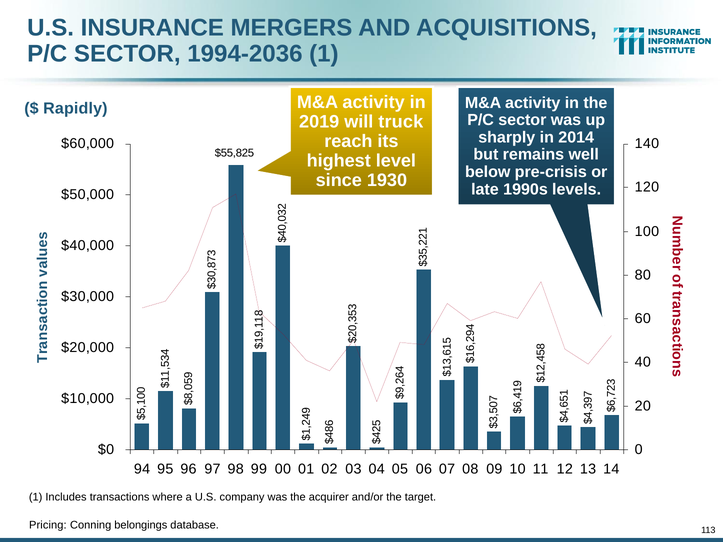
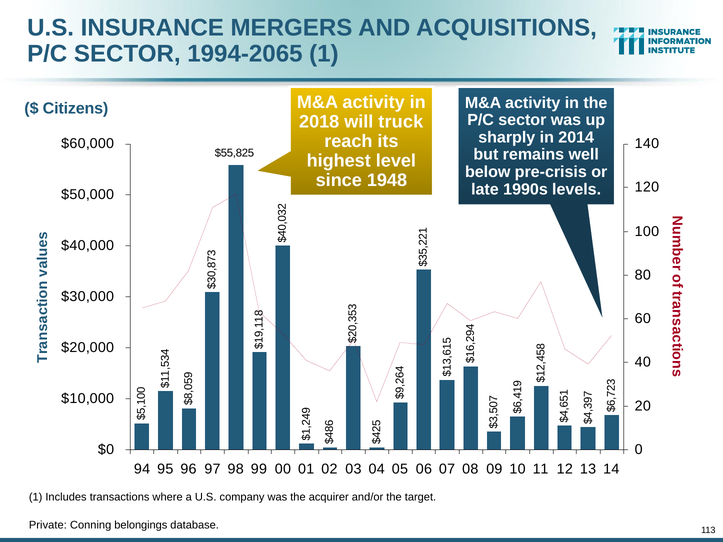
1994-2036: 1994-2036 -> 1994-2065
Rapidly: Rapidly -> Citizens
2019: 2019 -> 2018
1930: 1930 -> 1948
Pricing: Pricing -> Private
